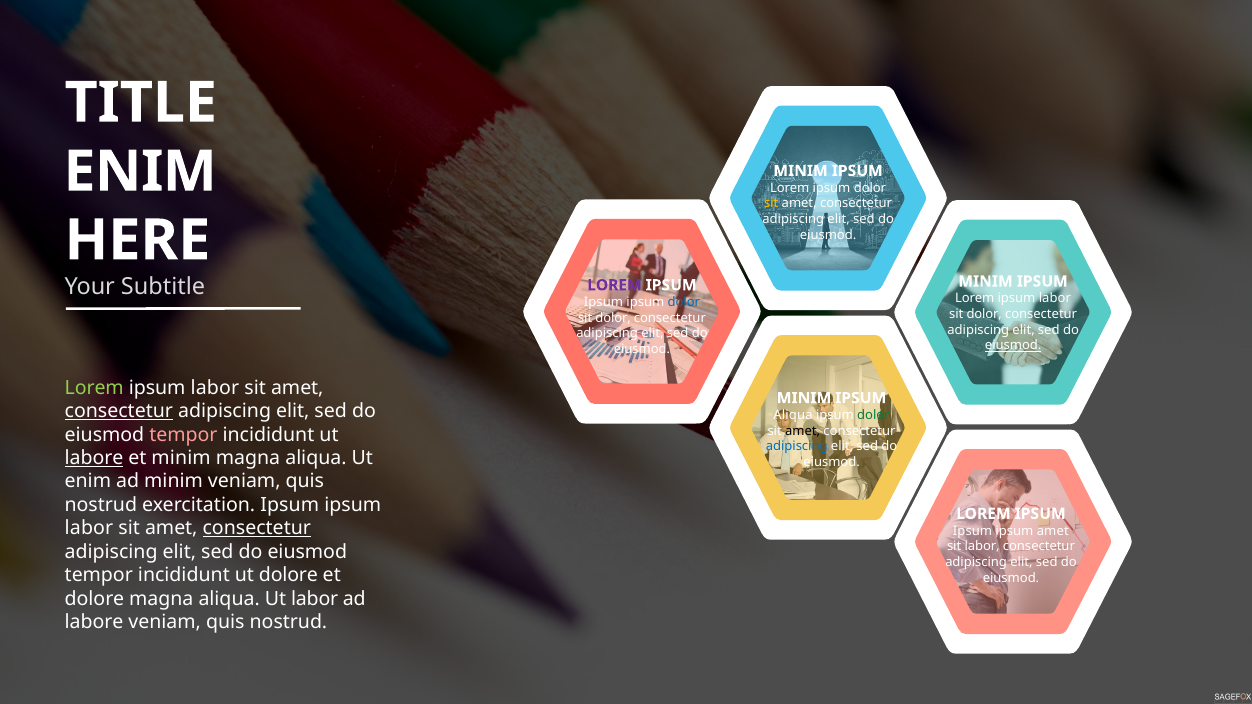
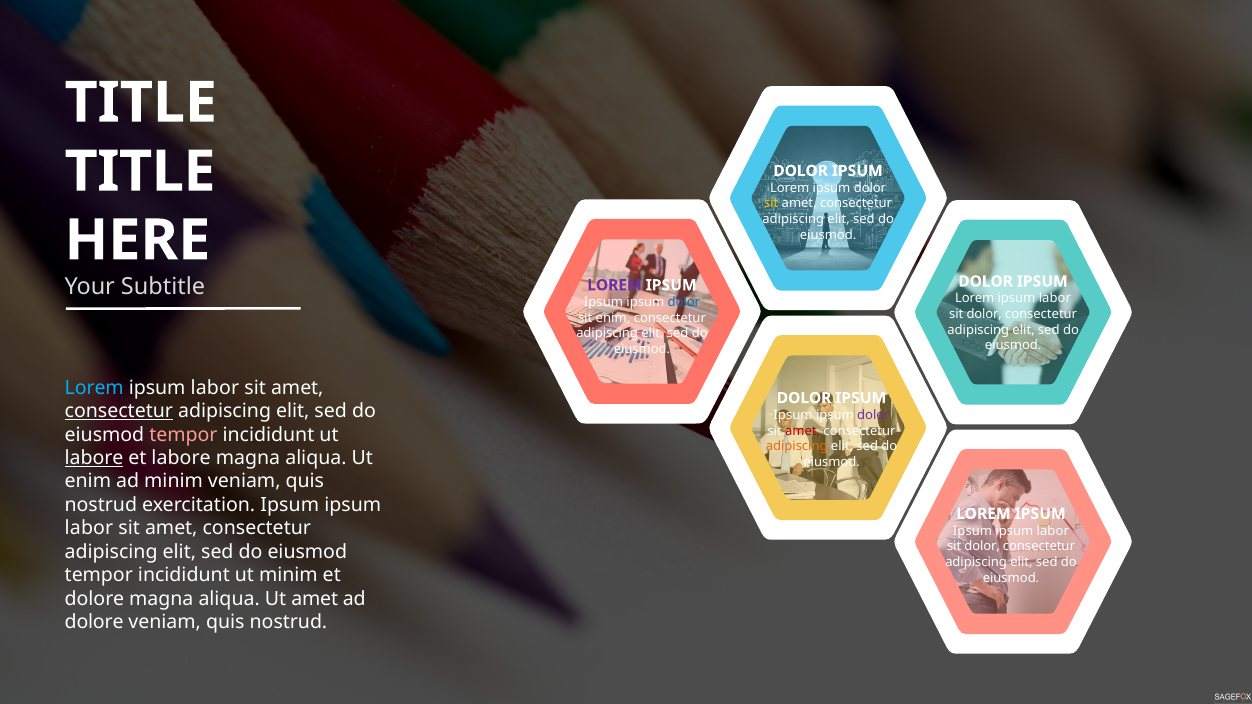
ENIM at (140, 172): ENIM -> TITLE
MINIM at (801, 171): MINIM -> DOLOR
MINIM at (986, 281): MINIM -> DOLOR
dolor at (613, 318): dolor -> enim
eiusmod at (1013, 346) underline: present -> none
Lorem at (94, 388) colour: light green -> light blue
MINIM at (804, 398): MINIM -> DOLOR
Aliqua at (793, 415): Aliqua -> Ipsum
dolor at (873, 415) colour: green -> purple
amet at (803, 431) colour: black -> red
adipiscing at (797, 447) colour: blue -> orange
et minim: minim -> labore
consectetur at (257, 529) underline: present -> none
amet at (1053, 531): amet -> labor
labor at (982, 547): labor -> dolor
ut dolore: dolore -> minim
Ut labor: labor -> amet
labore at (94, 623): labore -> dolore
